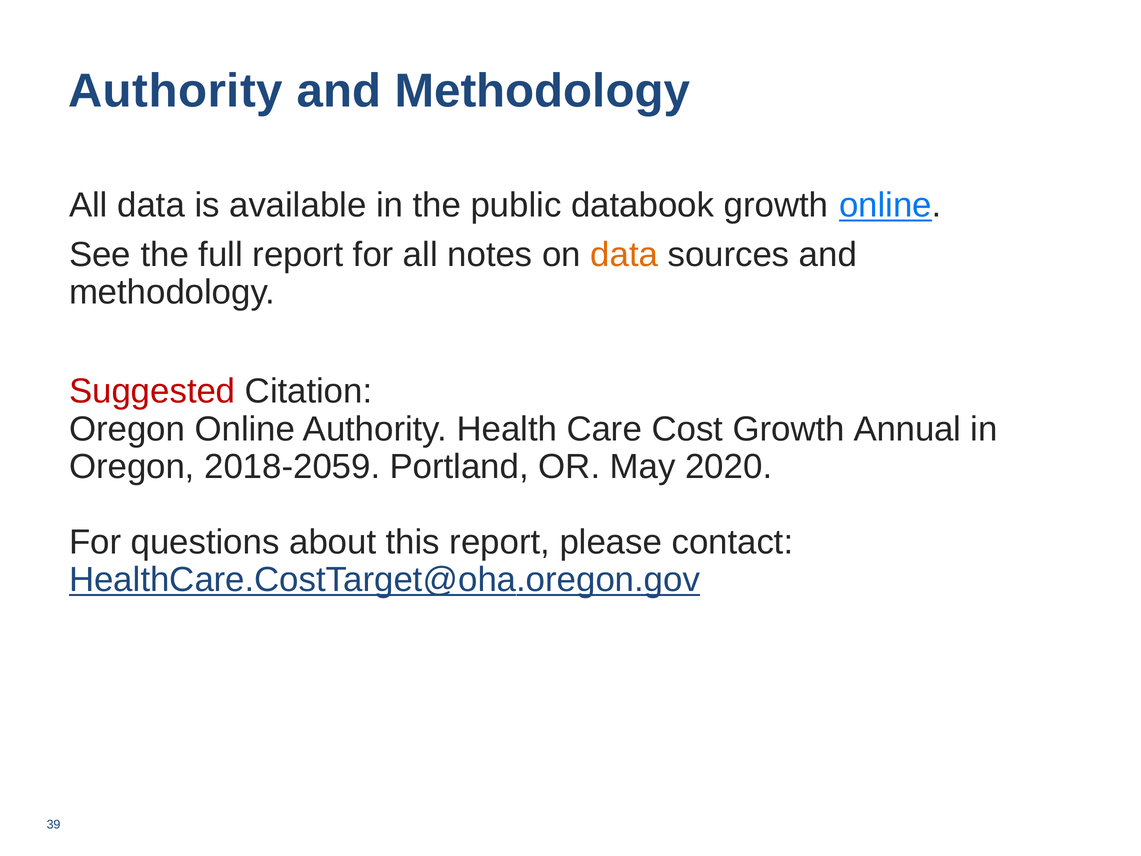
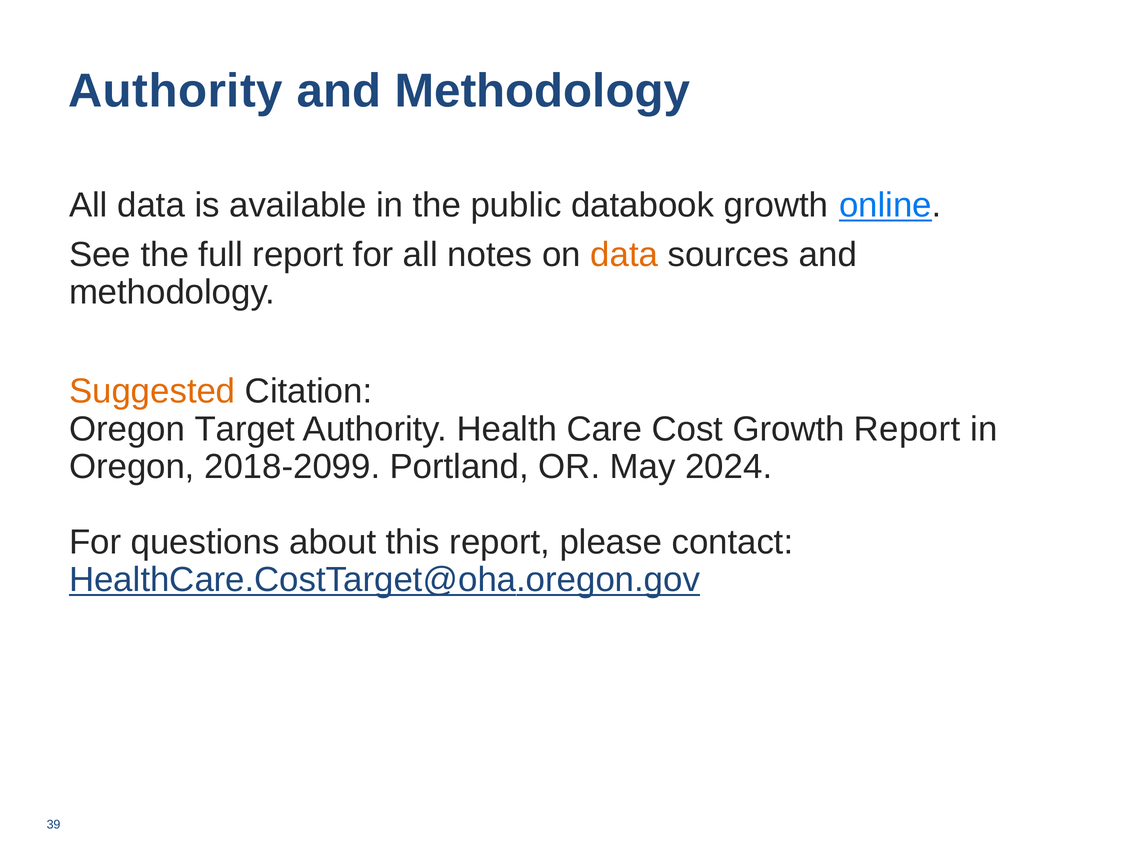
Suggested colour: red -> orange
Oregon Online: Online -> Target
Growth Annual: Annual -> Report
2018-2059: 2018-2059 -> 2018-2099
2020: 2020 -> 2024
